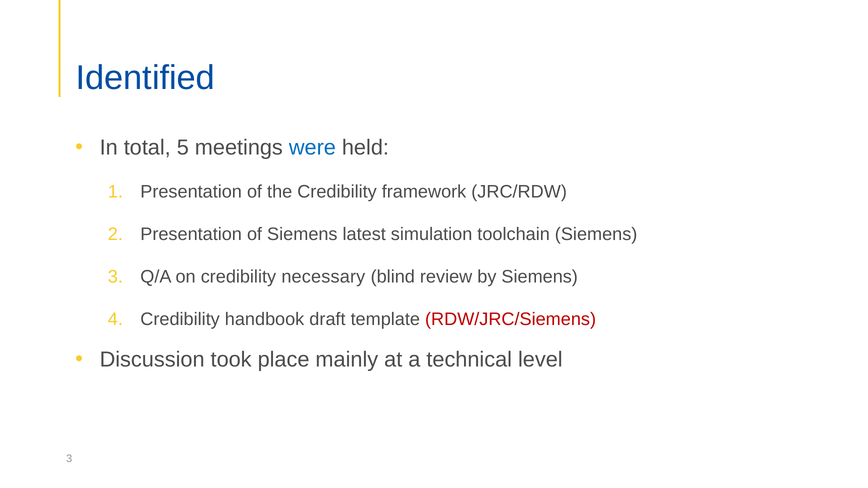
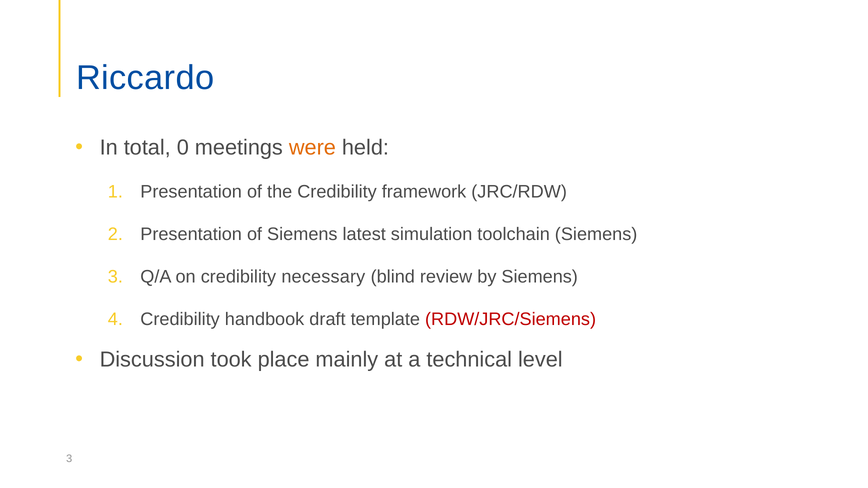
Identified: Identified -> Riccardo
5: 5 -> 0
were colour: blue -> orange
